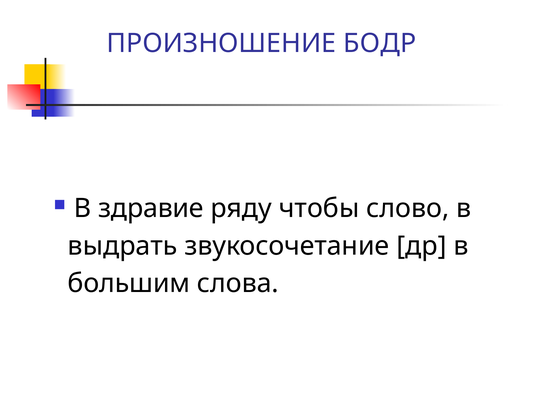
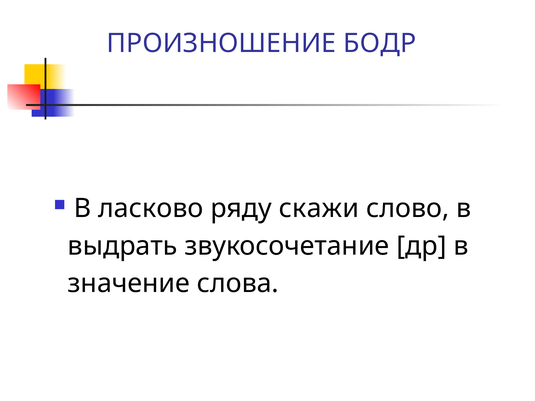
здравие: здравие -> ласково
чтобы: чтобы -> скажи
большим: большим -> значение
